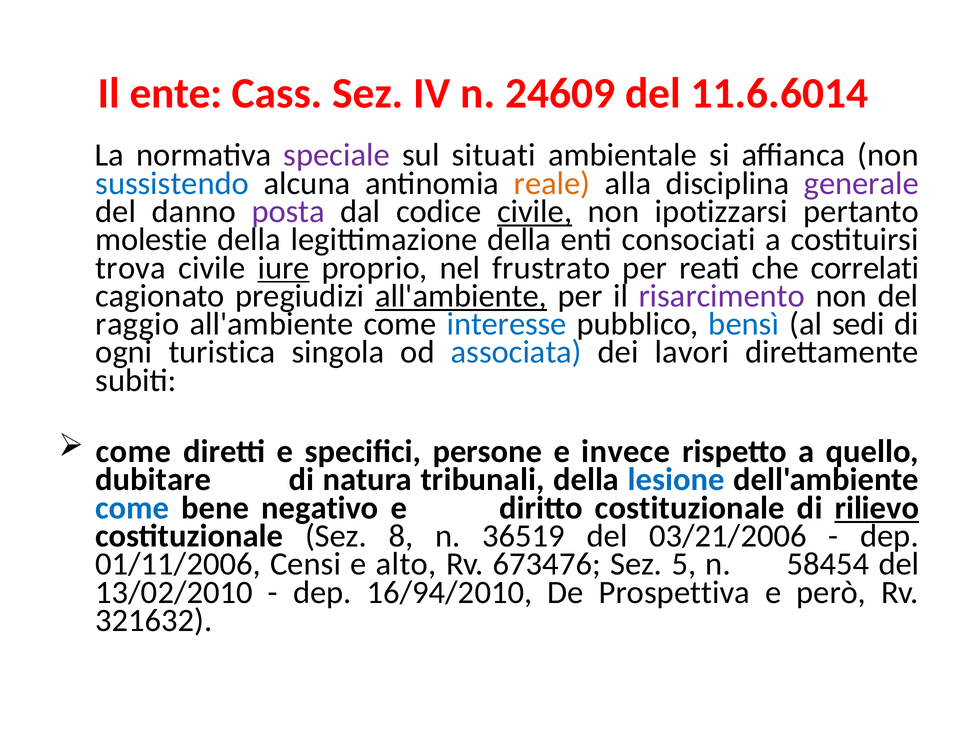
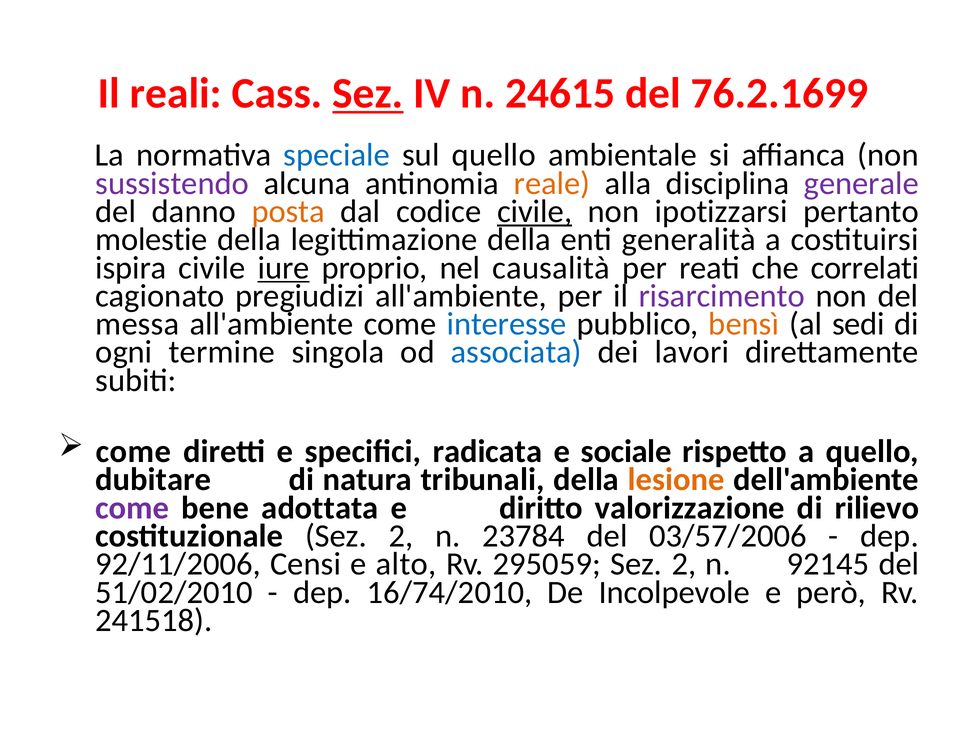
ente: ente -> reali
Sez at (368, 94) underline: none -> present
24609: 24609 -> 24615
11.6.6014: 11.6.6014 -> 76.2.1699
speciale colour: purple -> blue
sul situati: situati -> quello
sussistendo colour: blue -> purple
posta colour: purple -> orange
consociati: consociati -> generalità
trova: trova -> ispira
frustrato: frustrato -> causalità
all'ambiente at (461, 296) underline: present -> none
raggio: raggio -> messa
bensì colour: blue -> orange
turistica: turistica -> termine
persone: persone -> radicata
invece: invece -> sociale
lesione colour: blue -> orange
come at (132, 508) colour: blue -> purple
negativo: negativo -> adottata
diritto costituzionale: costituzionale -> valorizzazione
rilievo underline: present -> none
costituzionale Sez 8: 8 -> 2
36519: 36519 -> 23784
03/21/2006: 03/21/2006 -> 03/57/2006
01/11/2006: 01/11/2006 -> 92/11/2006
673476: 673476 -> 295059
5 at (684, 565): 5 -> 2
58454: 58454 -> 92145
13/02/2010: 13/02/2010 -> 51/02/2010
16/94/2010: 16/94/2010 -> 16/74/2010
Prospettiva: Prospettiva -> Incolpevole
321632: 321632 -> 241518
